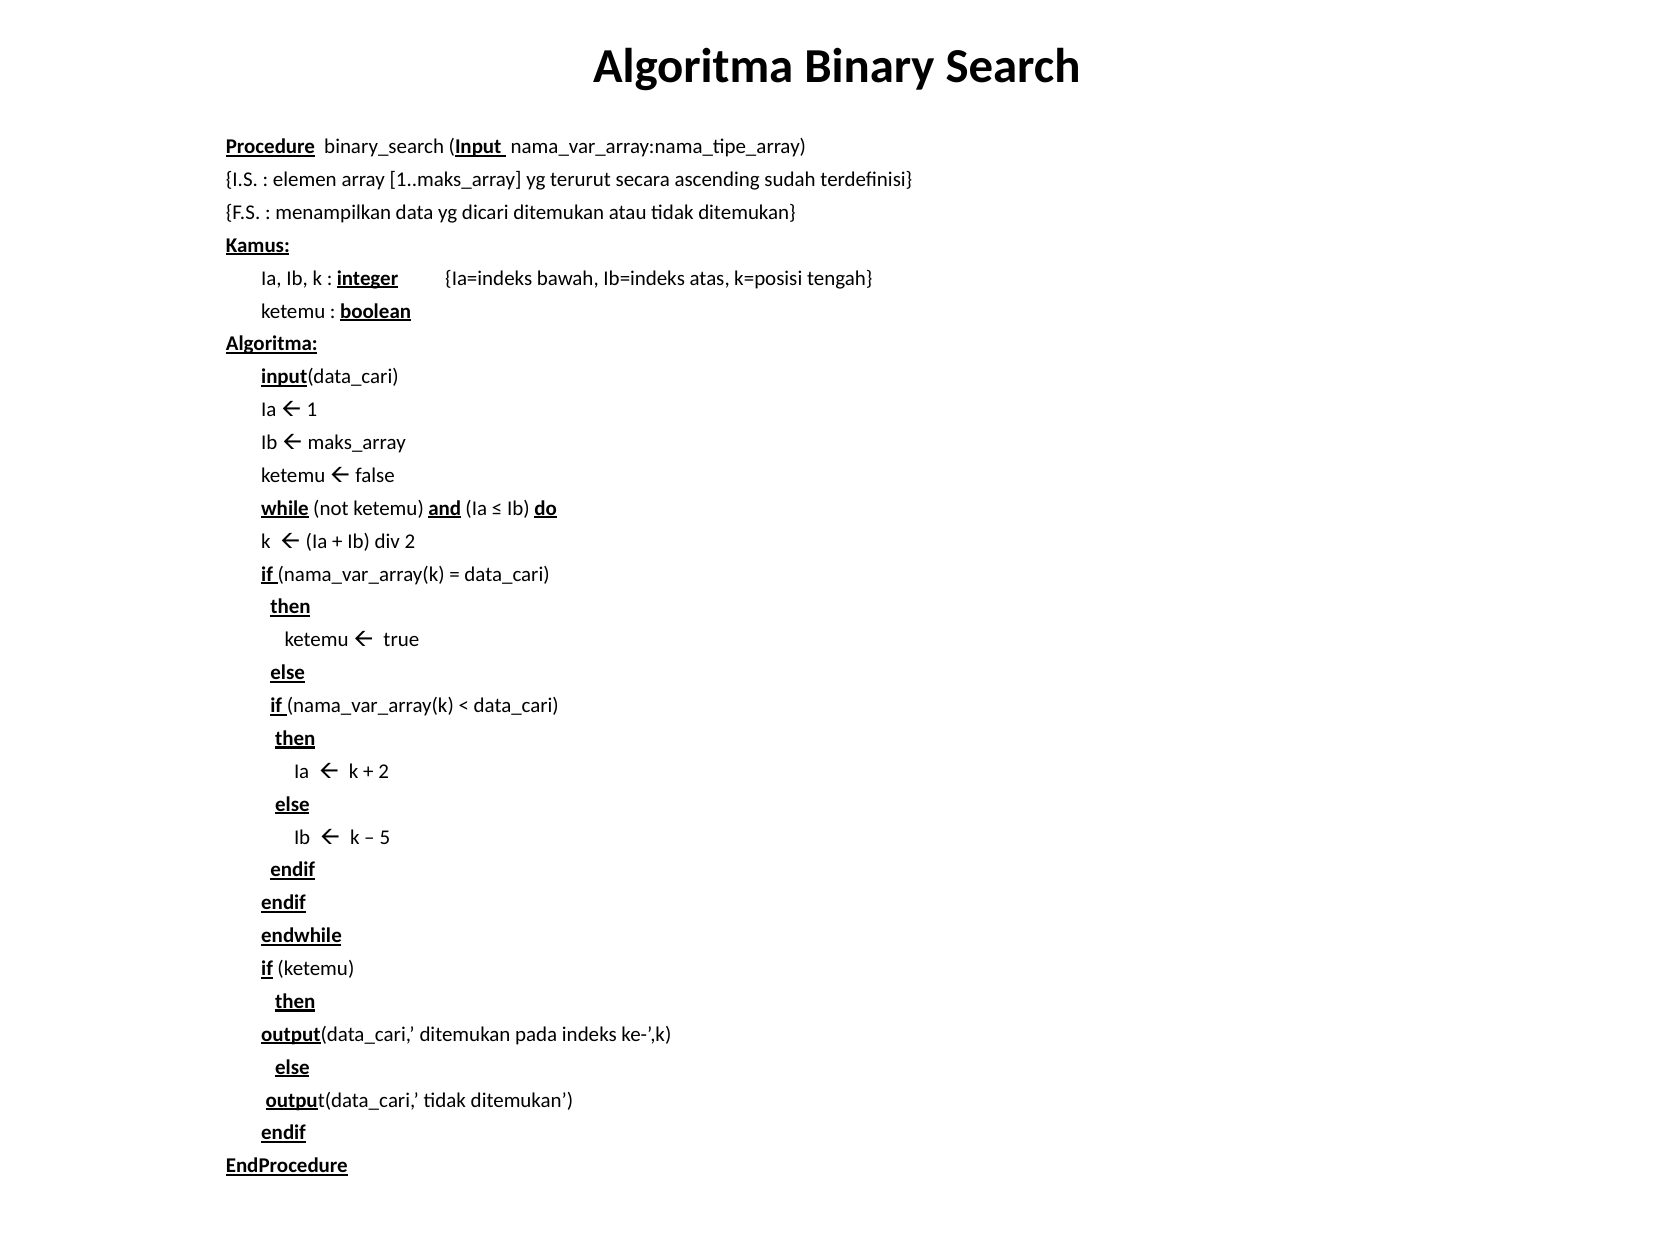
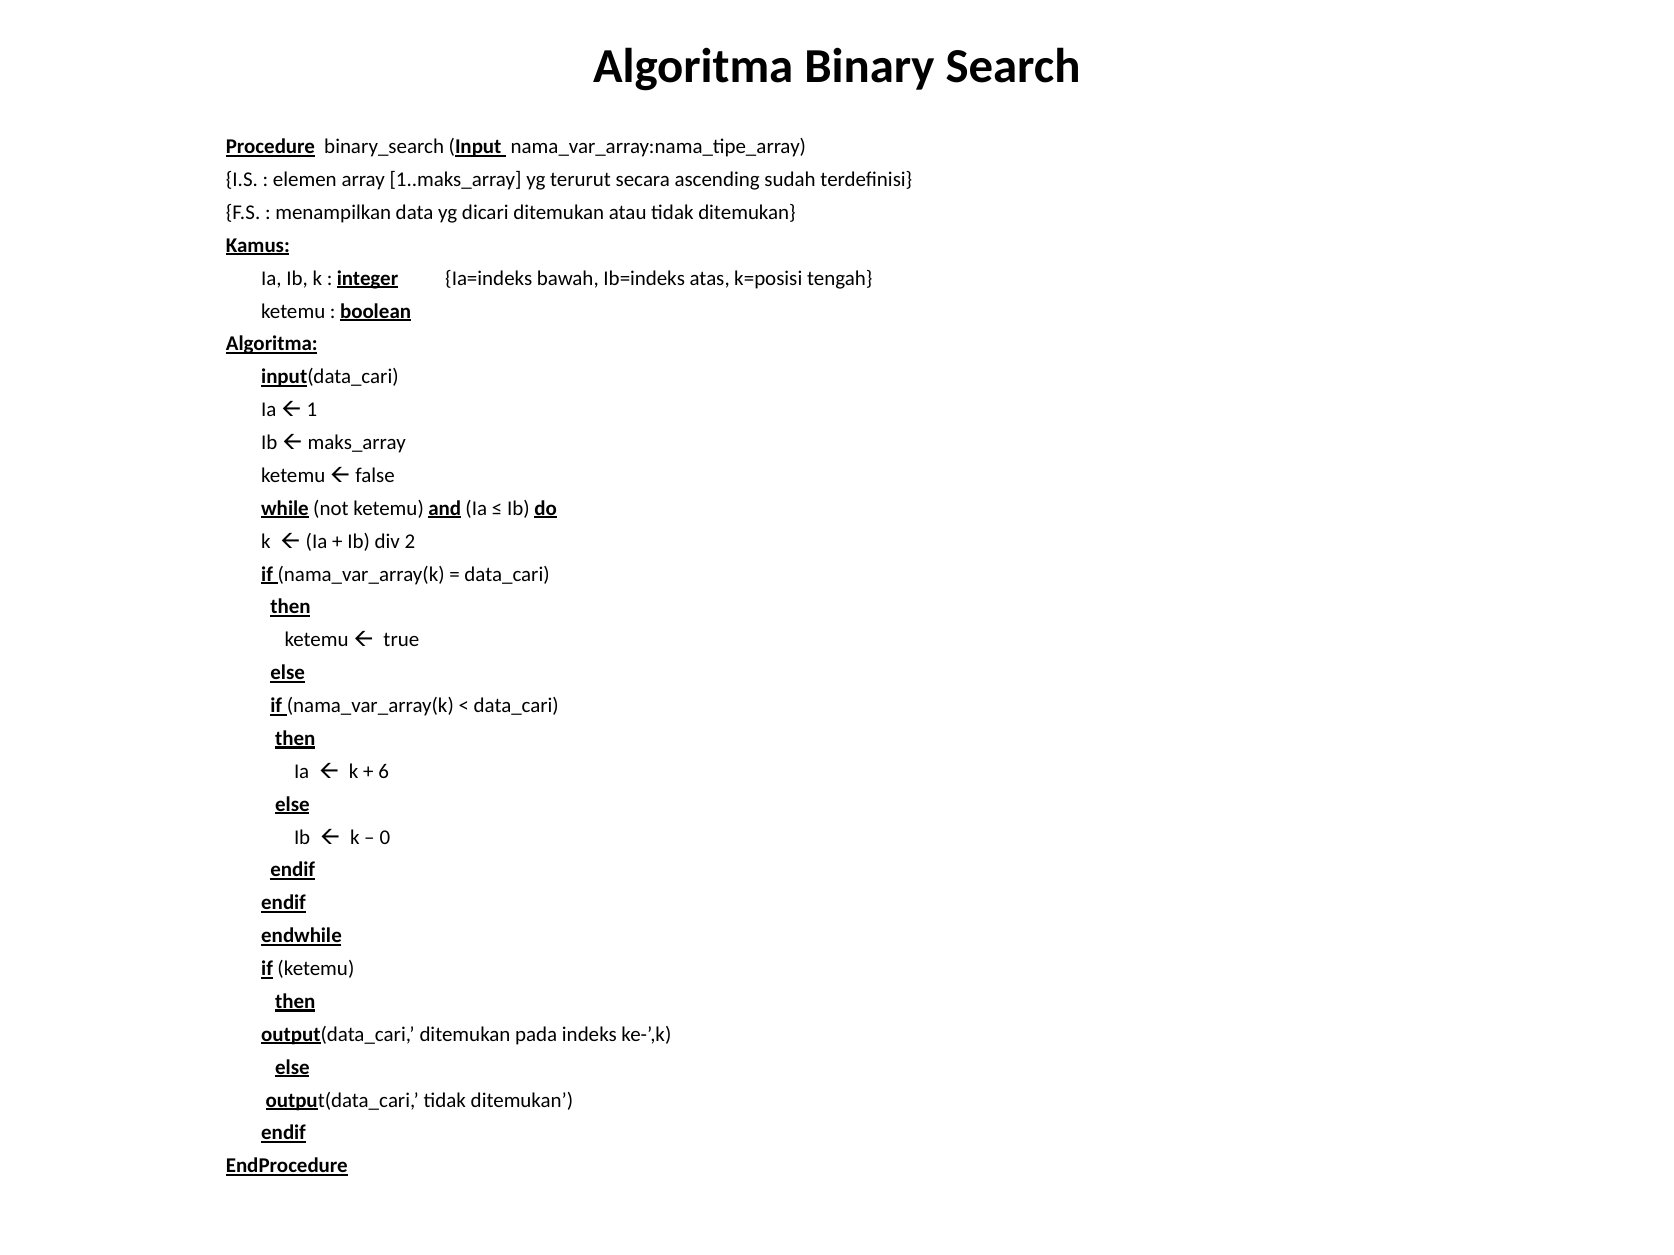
2 at (384, 772): 2 -> 6
5: 5 -> 0
